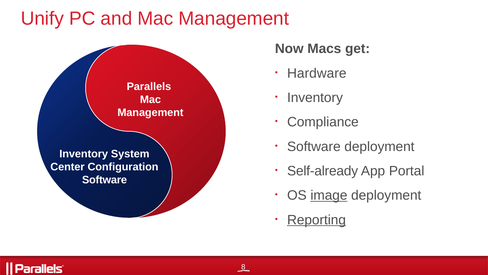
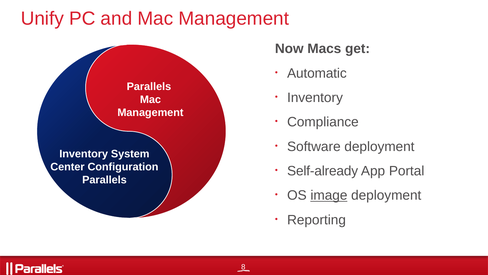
Hardware: Hardware -> Automatic
Software at (105, 180): Software -> Parallels
Reporting underline: present -> none
